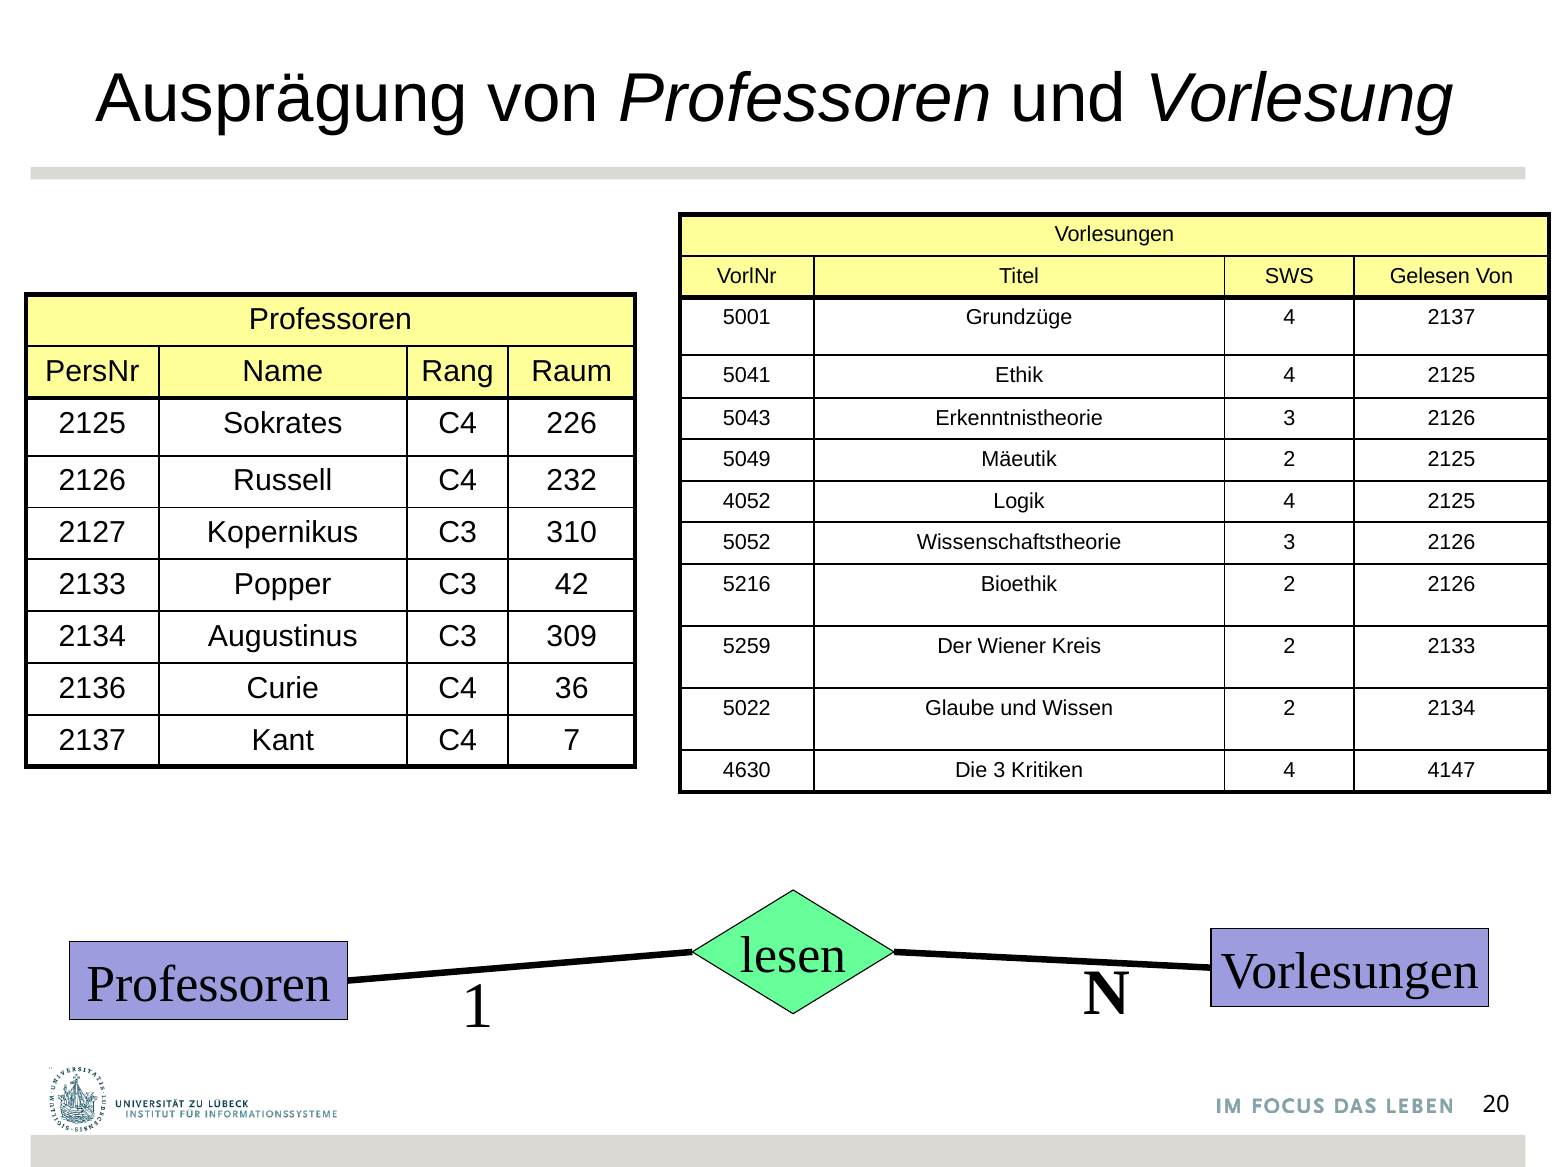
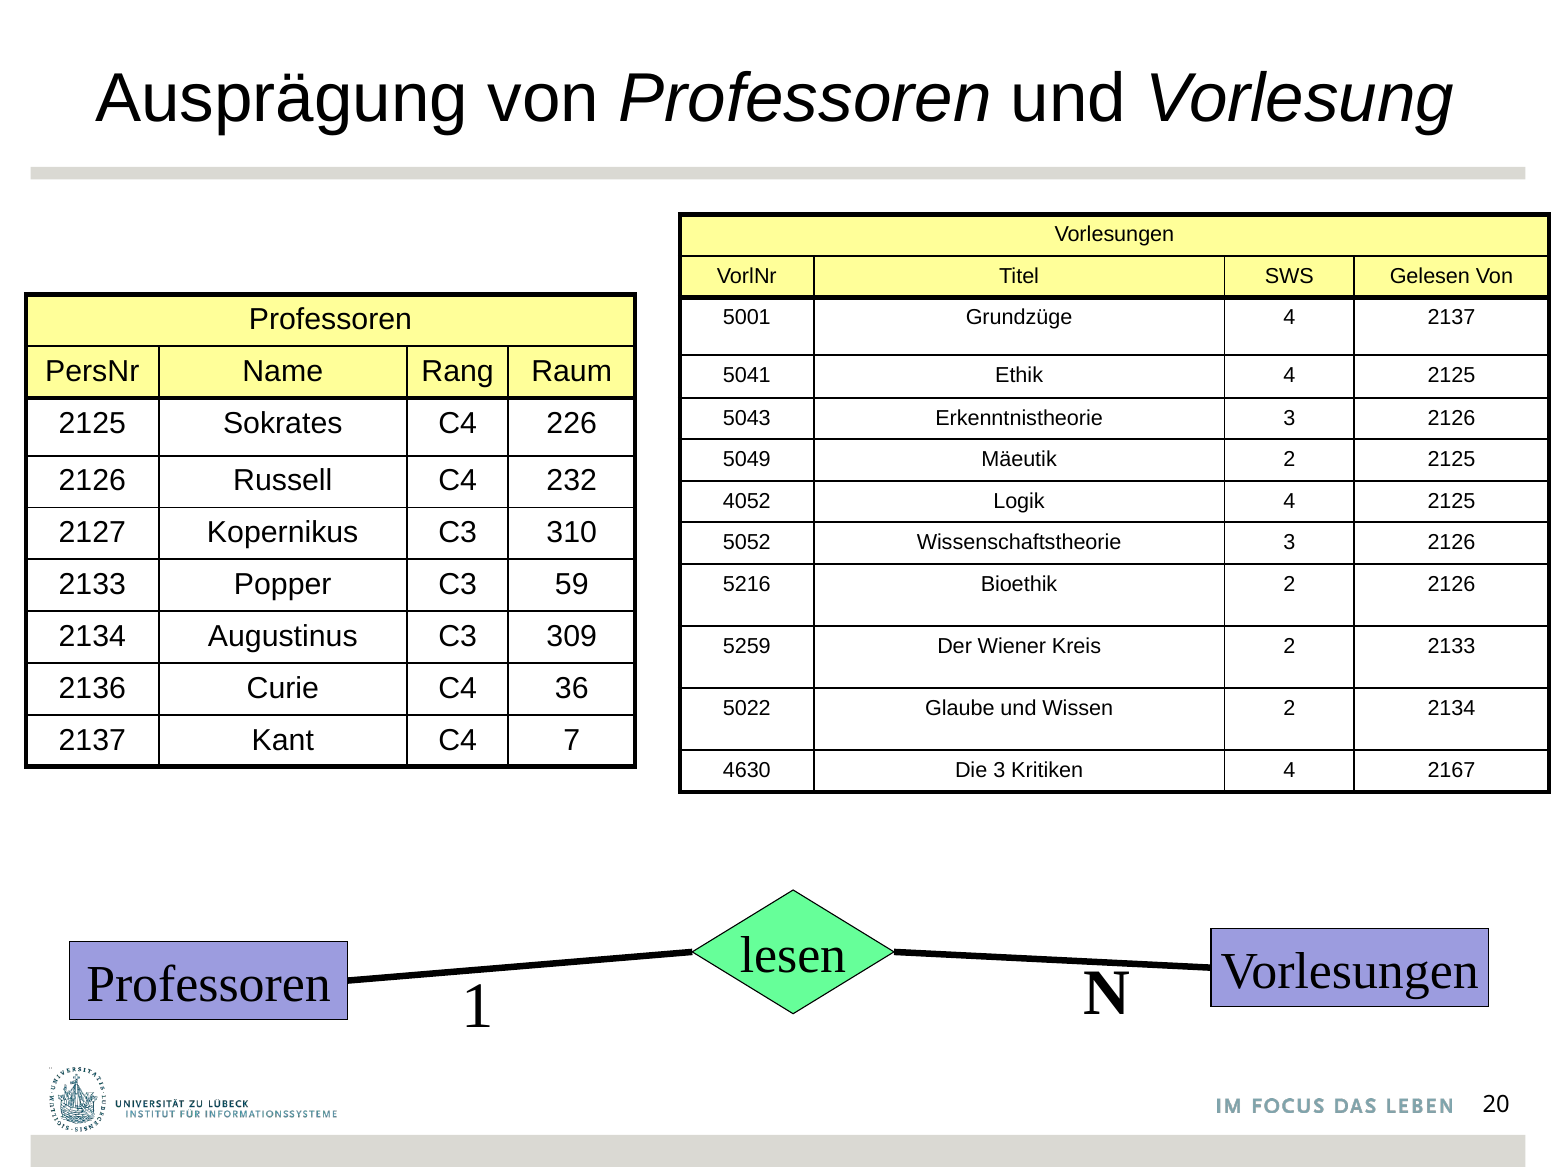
42: 42 -> 59
4147: 4147 -> 2167
